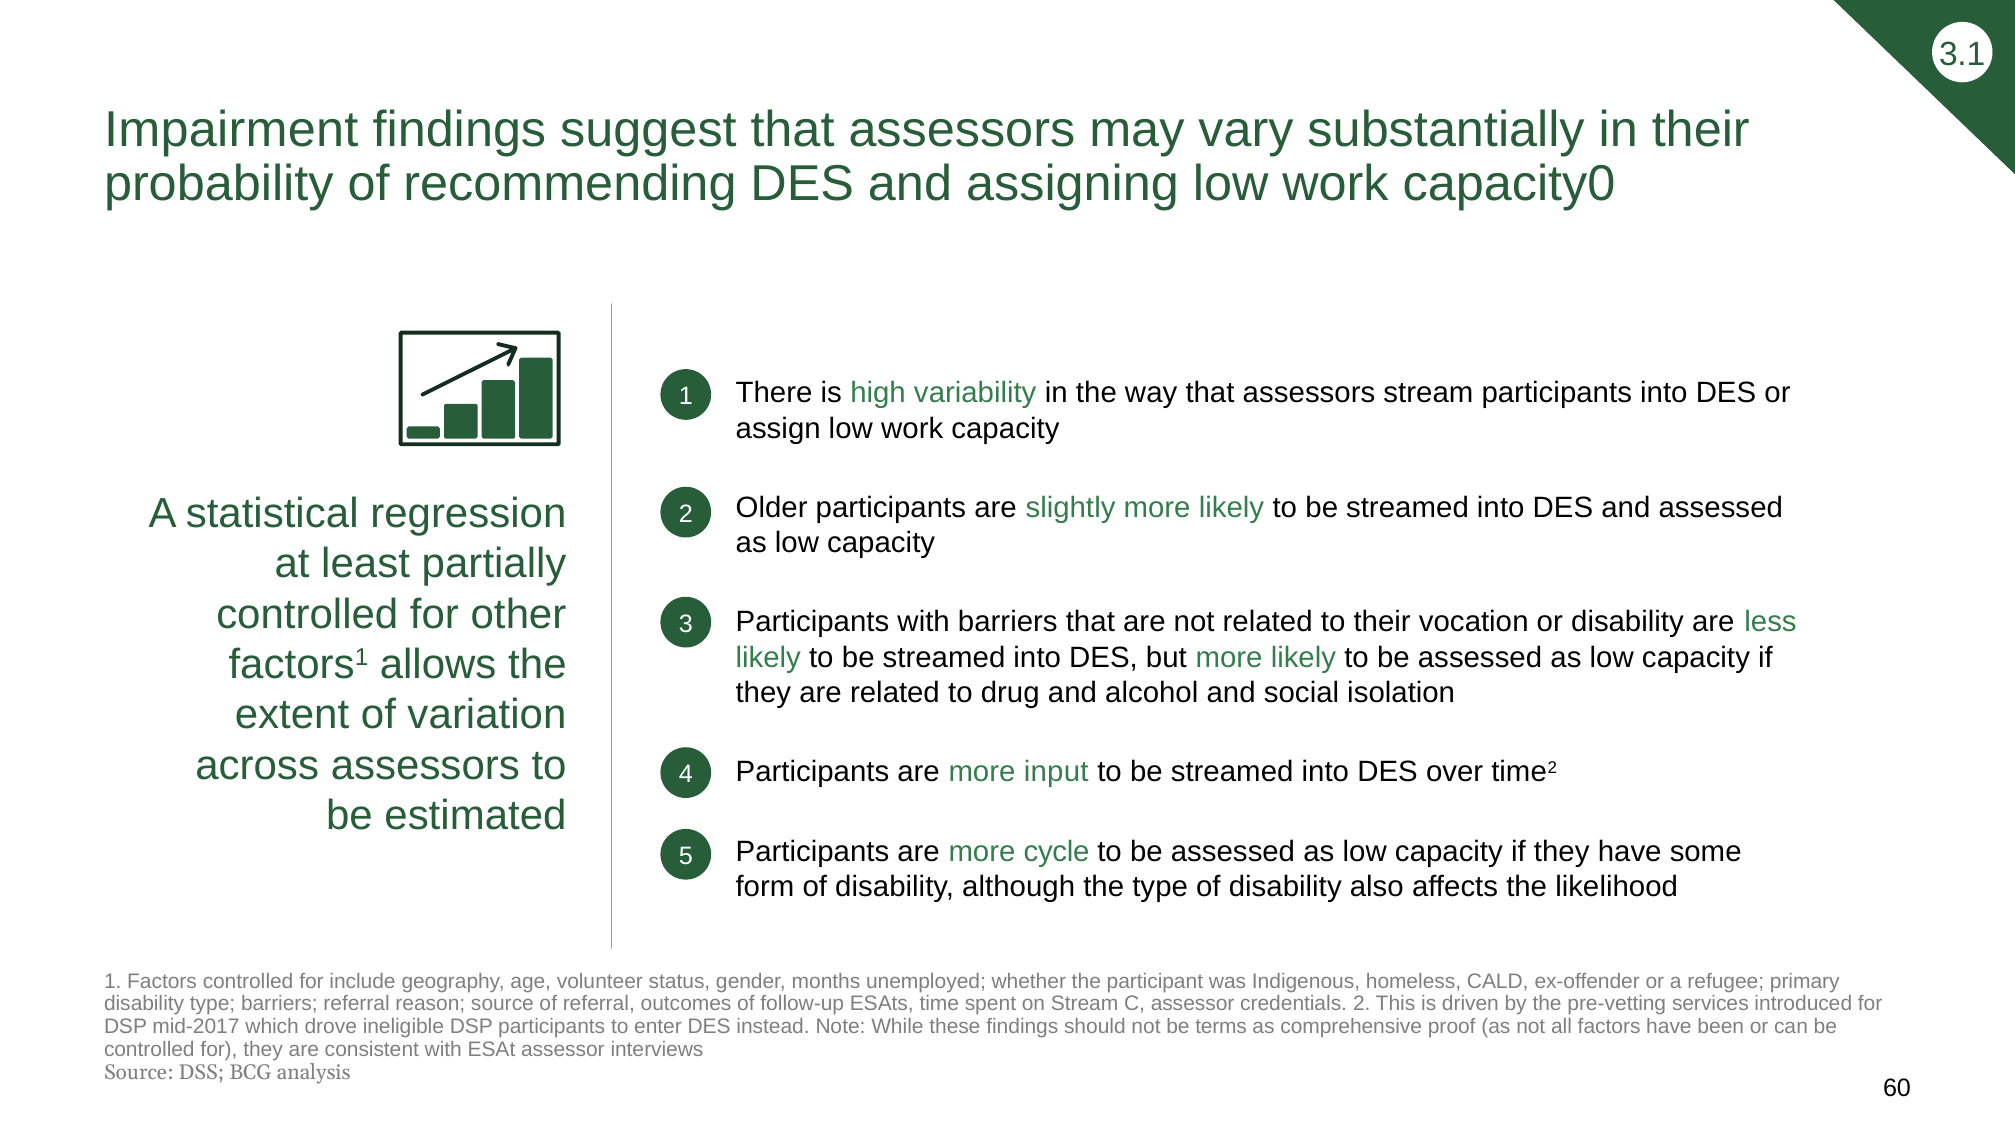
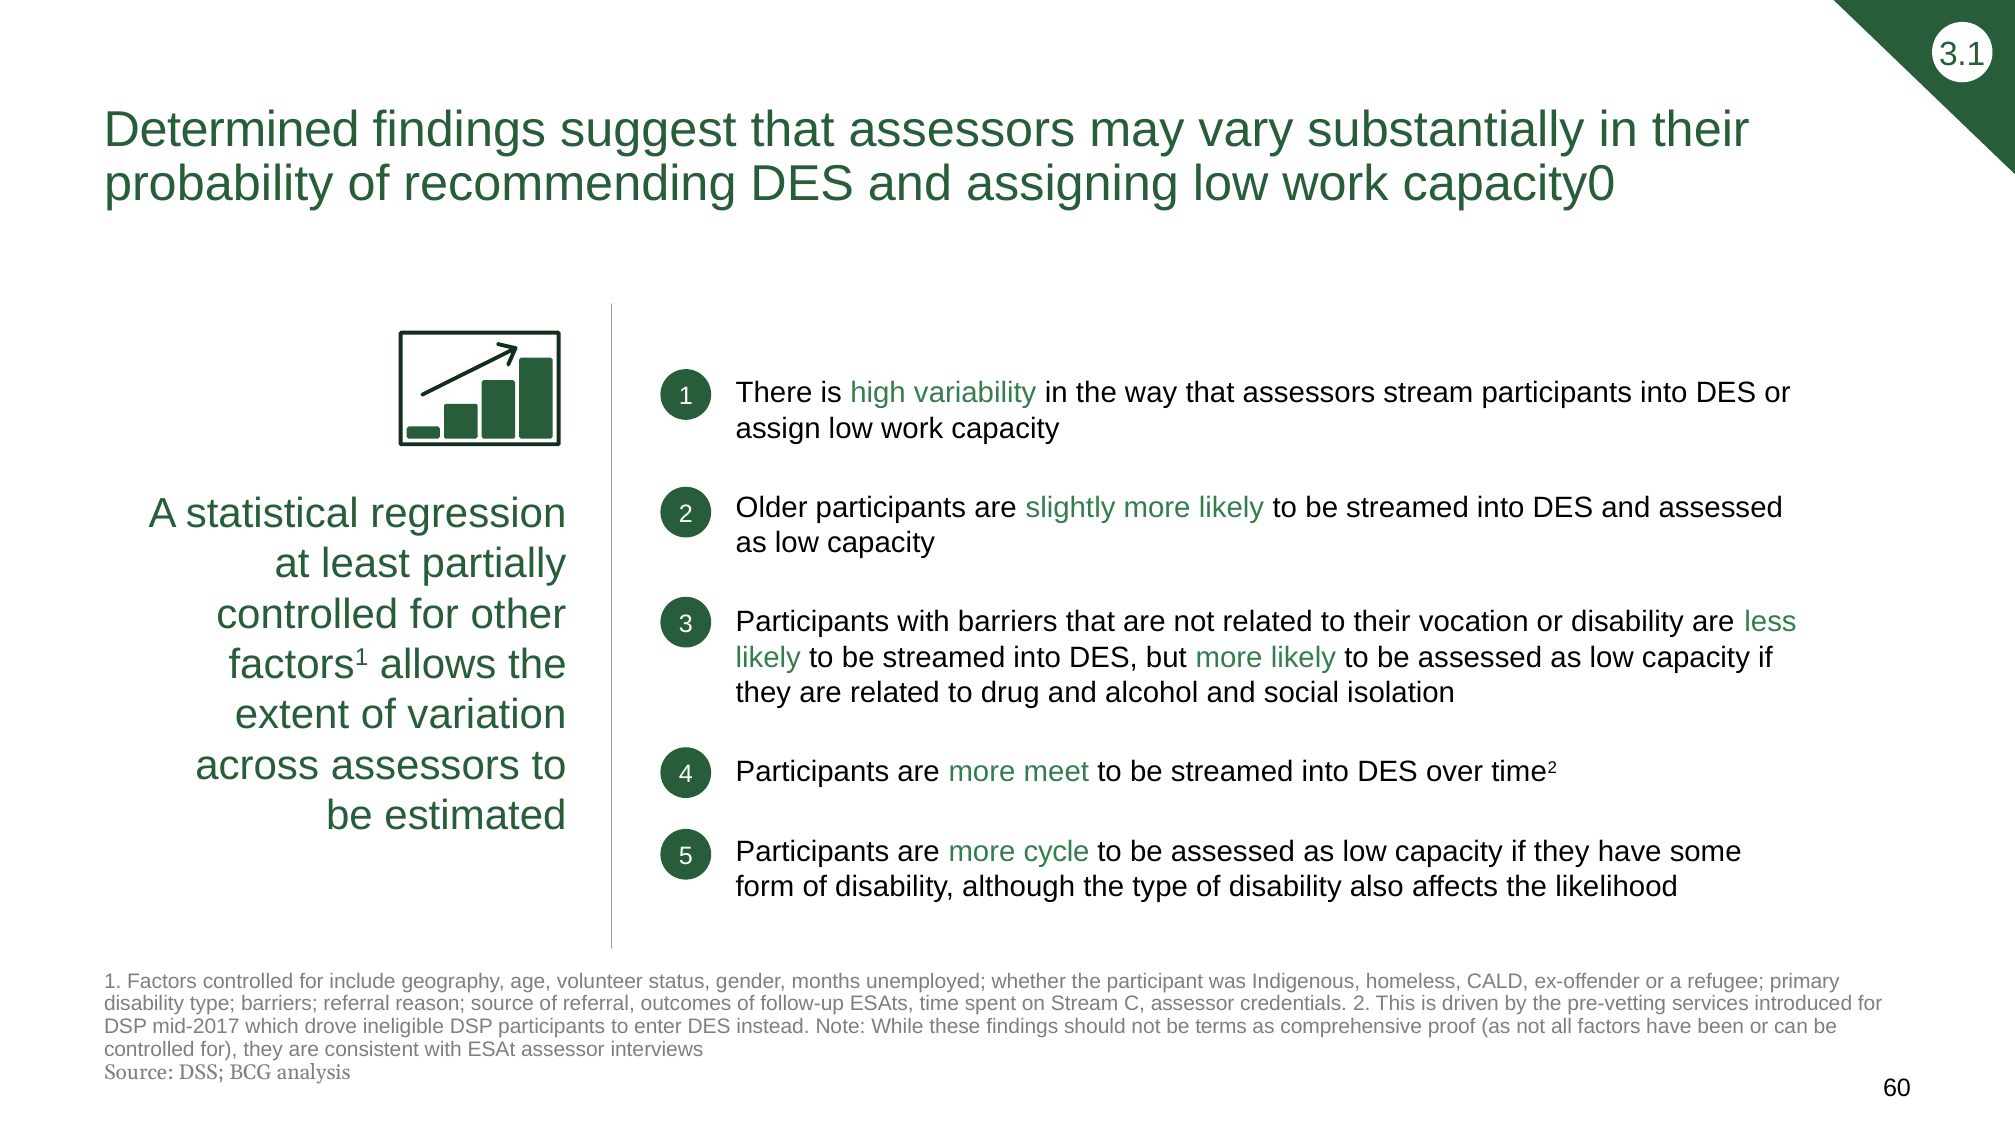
Impairment: Impairment -> Determined
input: input -> meet
